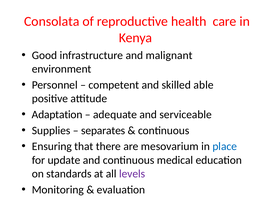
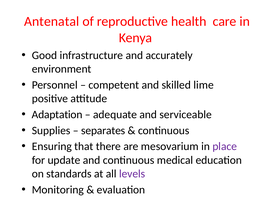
Consolata: Consolata -> Antenatal
malignant: malignant -> accurately
able: able -> lime
place colour: blue -> purple
